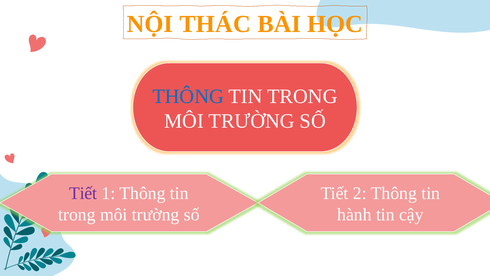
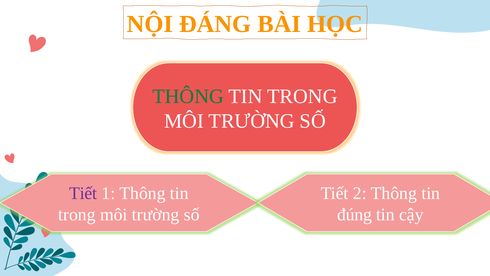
THÁC: THÁC -> ĐÁNG
THÔNG at (188, 96) colour: blue -> green
hành: hành -> đúng
